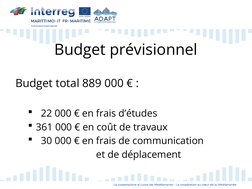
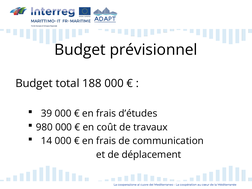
889: 889 -> 188
22: 22 -> 39
361: 361 -> 980
30: 30 -> 14
